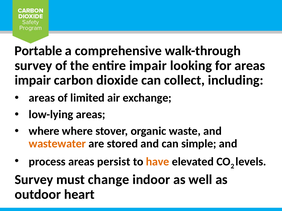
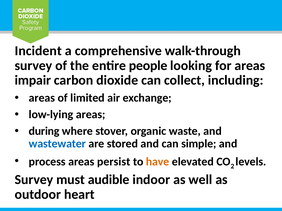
Portable: Portable -> Incident
entire impair: impair -> people
where at (44, 131): where -> during
wastewater colour: orange -> blue
change: change -> audible
